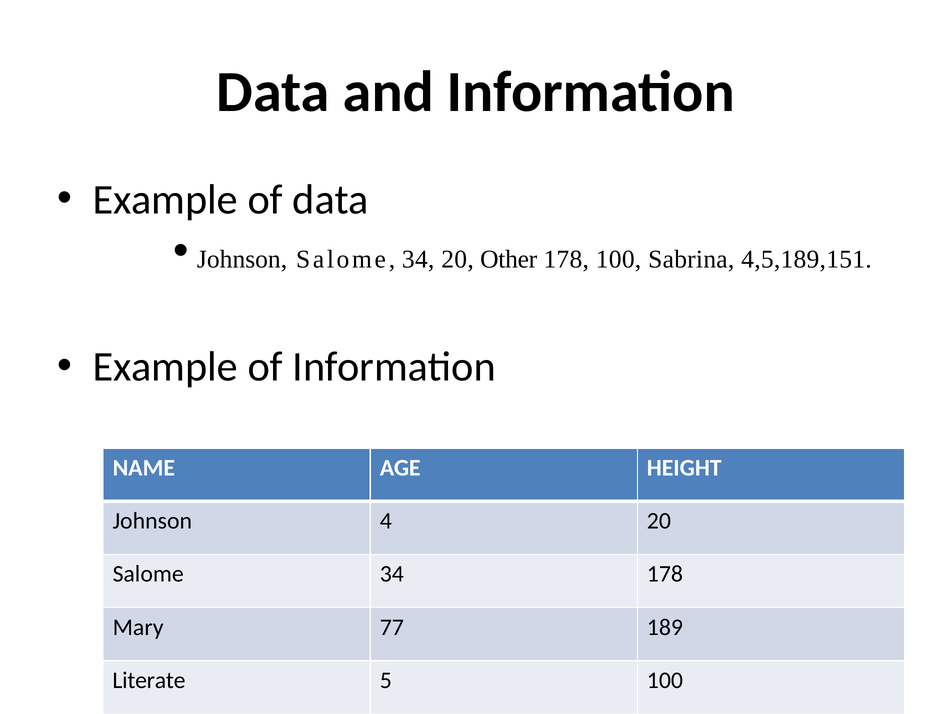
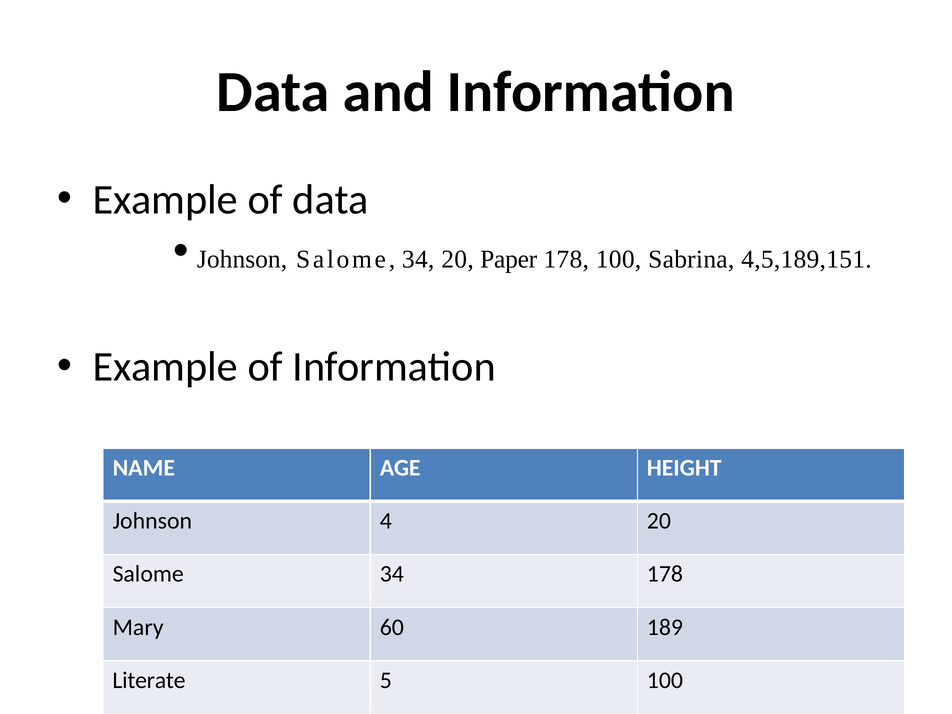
Other: Other -> Paper
77: 77 -> 60
